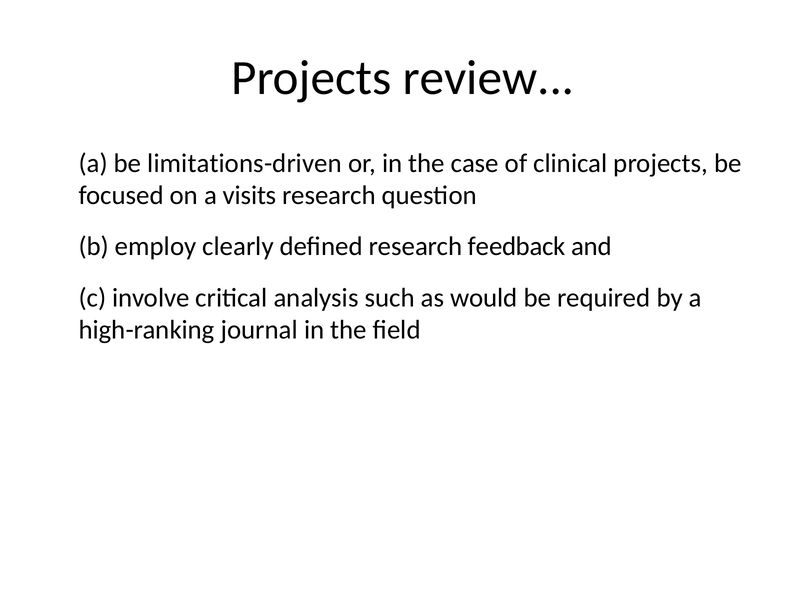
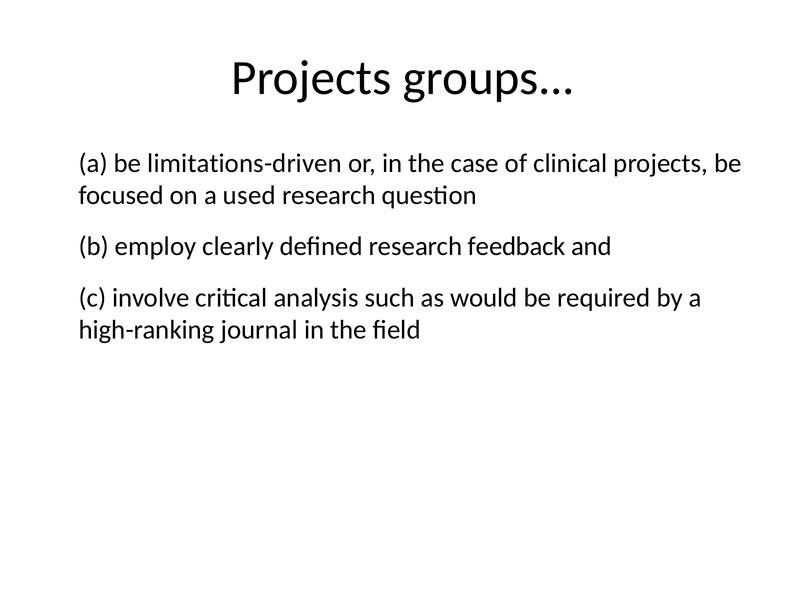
review: review -> groups
visits: visits -> used
